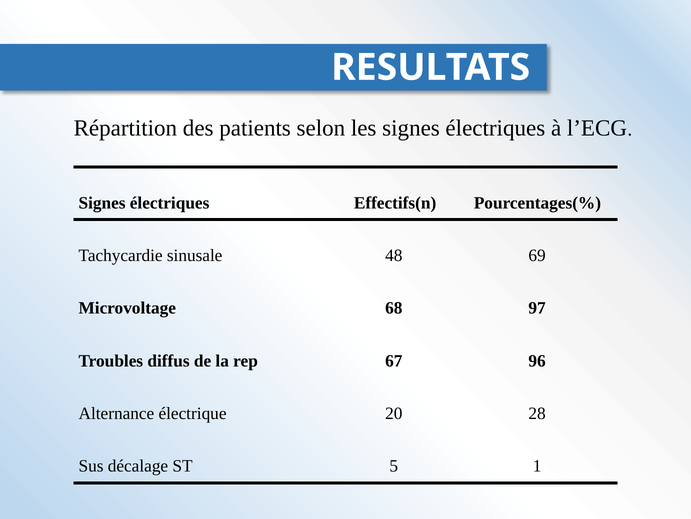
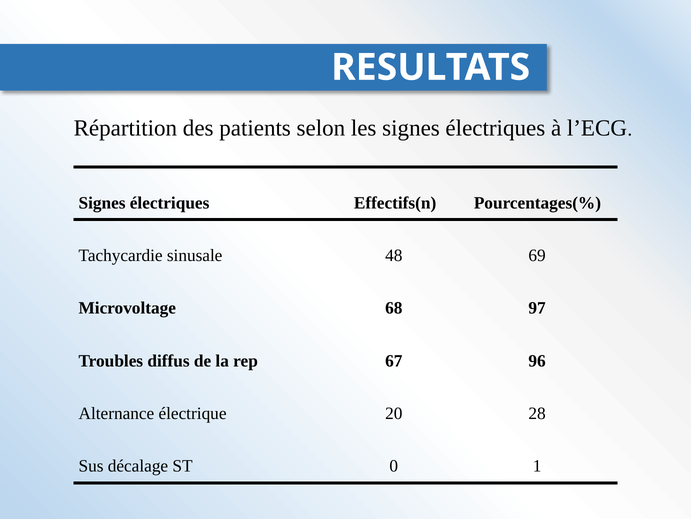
5: 5 -> 0
